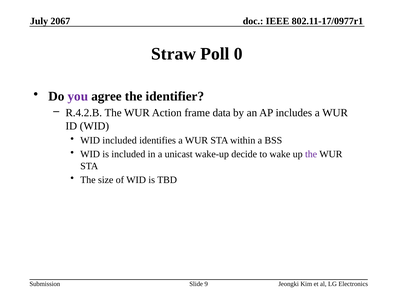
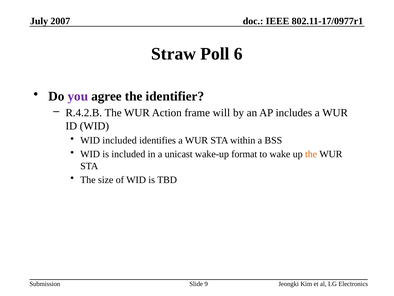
2067: 2067 -> 2007
0: 0 -> 6
data: data -> will
decide: decide -> format
the at (311, 154) colour: purple -> orange
